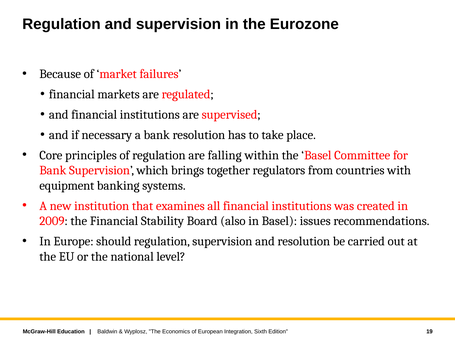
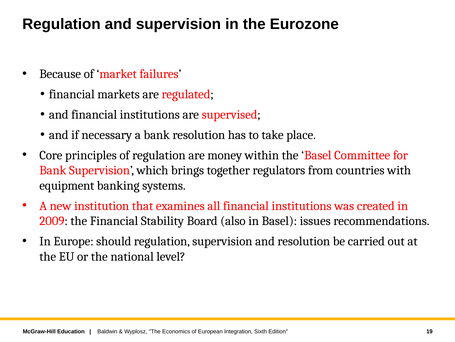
falling: falling -> money
